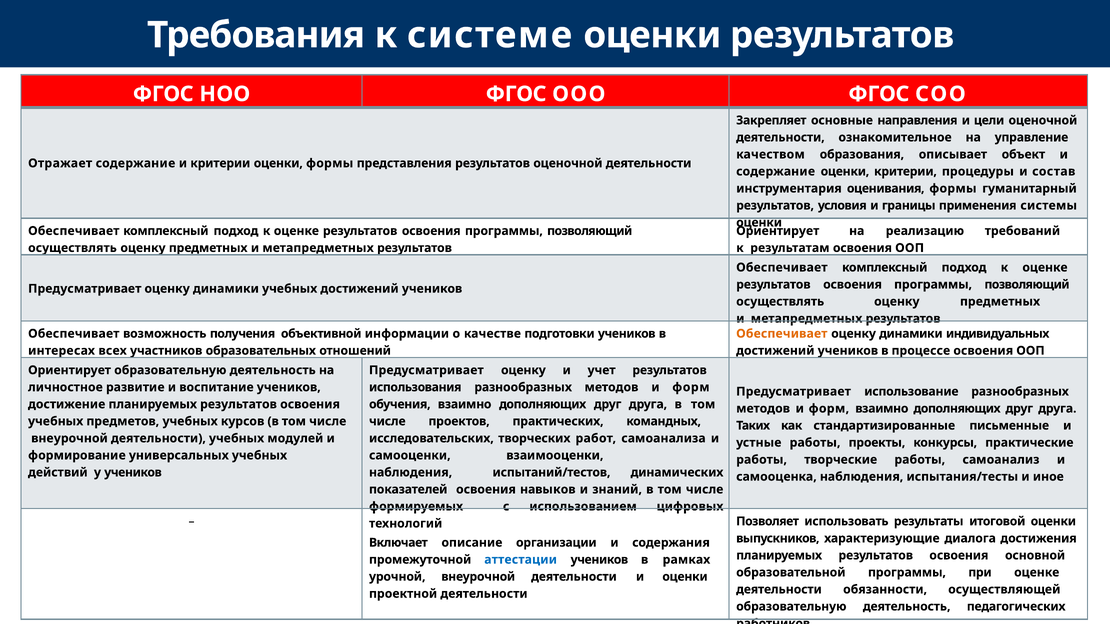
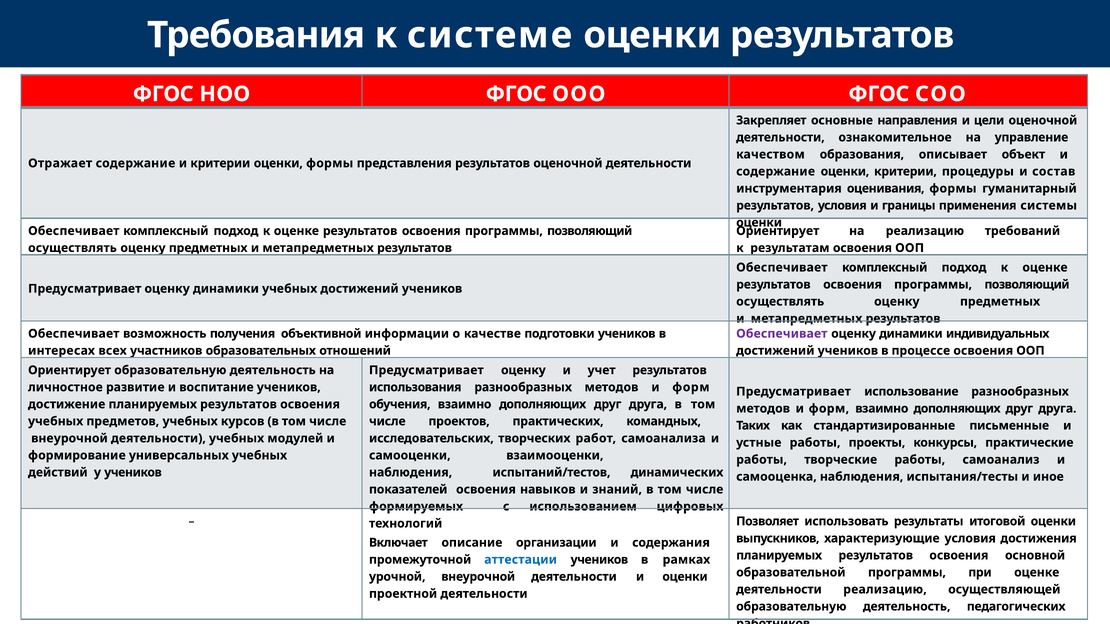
Обеспечивает at (782, 334) colour: orange -> purple
характеризующие диалога: диалога -> условия
деятельности обязанности: обязанности -> реализацию
